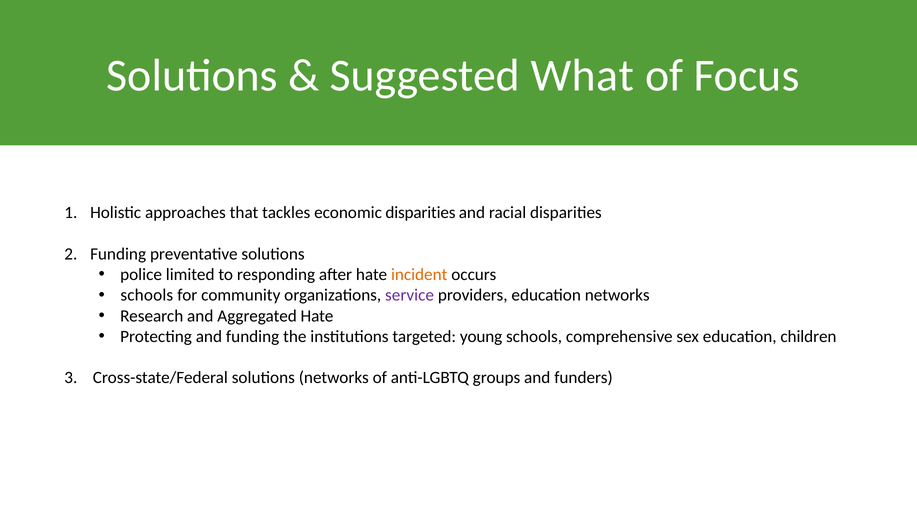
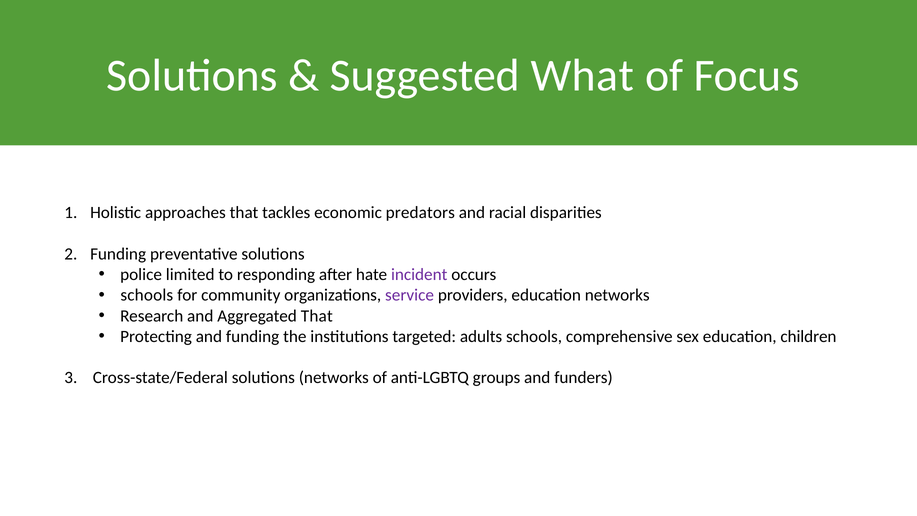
economic disparities: disparities -> predators
incident colour: orange -> purple
Aggregated Hate: Hate -> That
young: young -> adults
